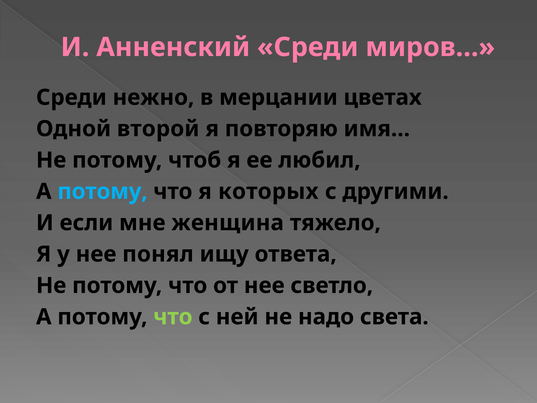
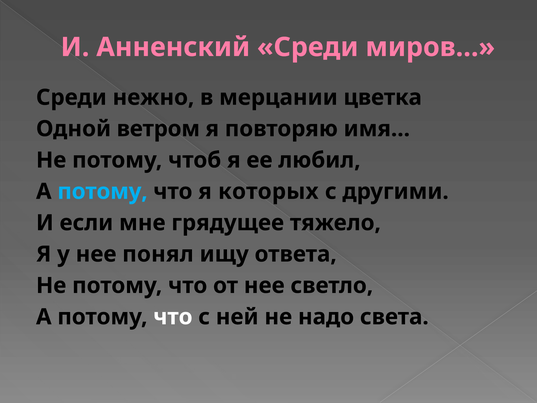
цветах: цветах -> цветка
второй: второй -> ветром
женщина: женщина -> грядущее
что at (173, 317) colour: light green -> white
